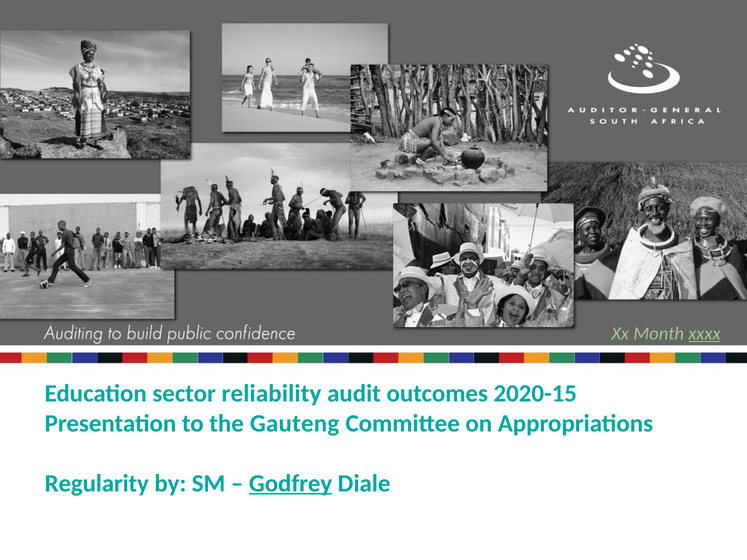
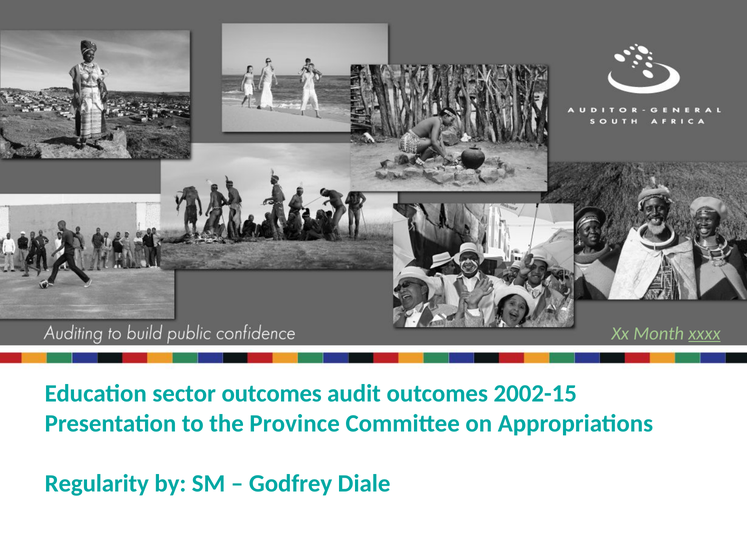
sector reliability: reliability -> outcomes
2020-15: 2020-15 -> 2002-15
Gauteng: Gauteng -> Province
Godfrey underline: present -> none
